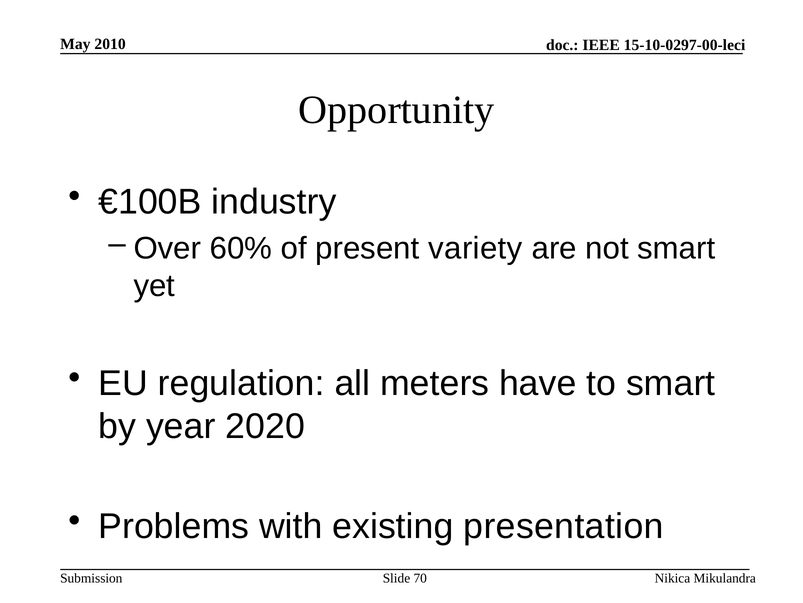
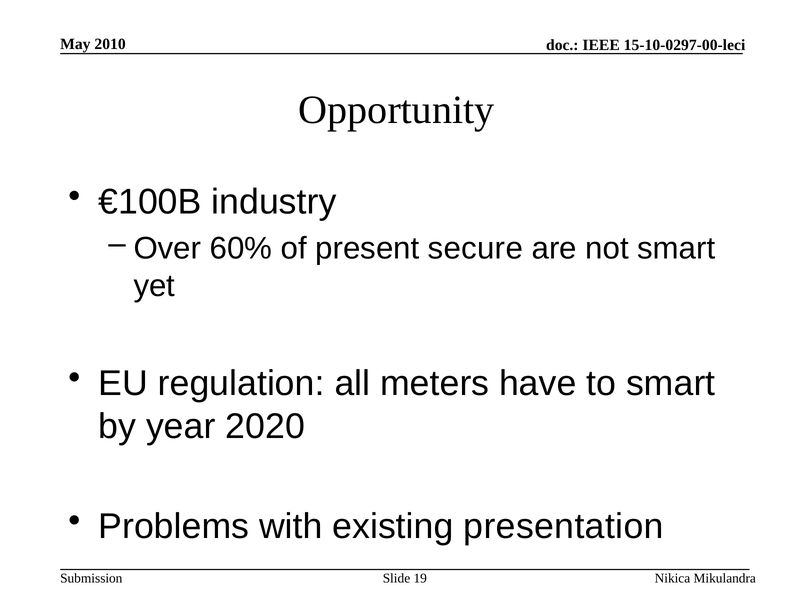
variety: variety -> secure
70: 70 -> 19
